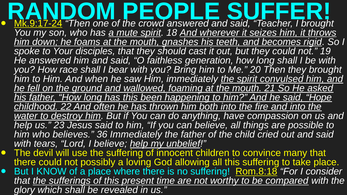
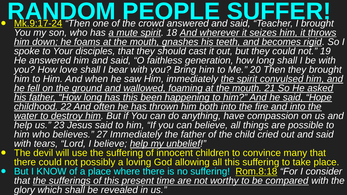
race: race -> love
36: 36 -> 27
